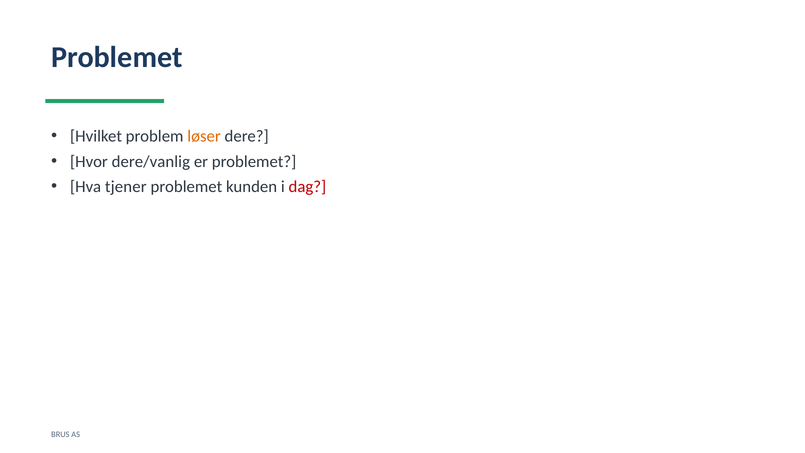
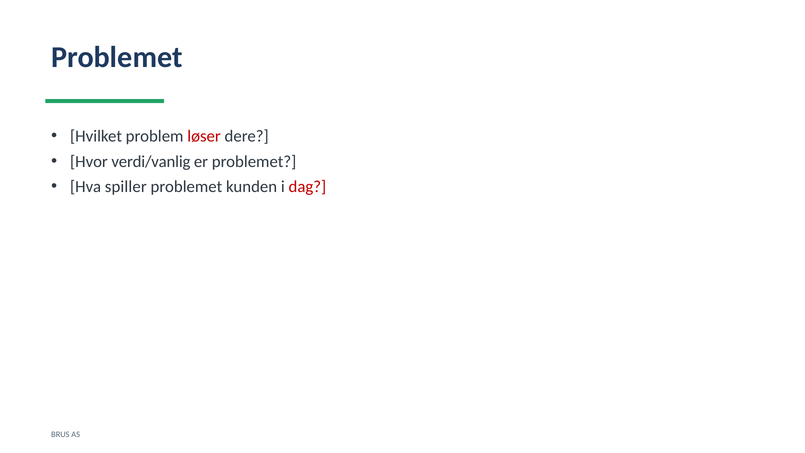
løser colour: orange -> red
dere/vanlig: dere/vanlig -> verdi/vanlig
tjener: tjener -> spiller
